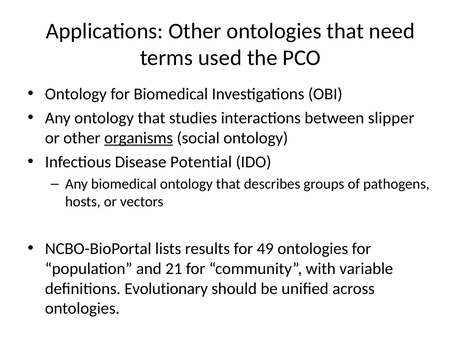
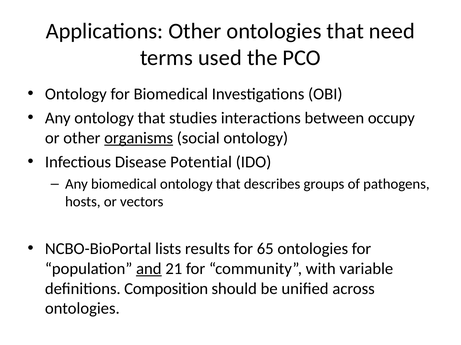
slipper: slipper -> occupy
49: 49 -> 65
and underline: none -> present
Evolutionary: Evolutionary -> Composition
